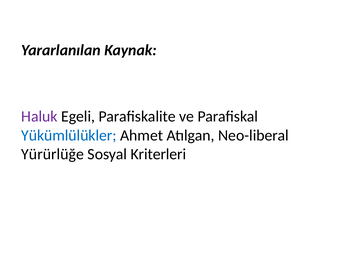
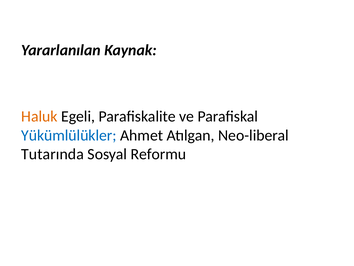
Haluk colour: purple -> orange
Yürürlüğe: Yürürlüğe -> Tutarında
Kriterleri: Kriterleri -> Reformu
